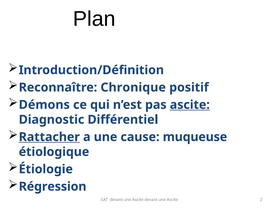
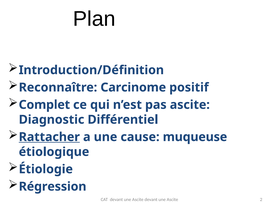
Chronique: Chronique -> Carcinome
Démons: Démons -> Complet
ascite at (190, 105) underline: present -> none
